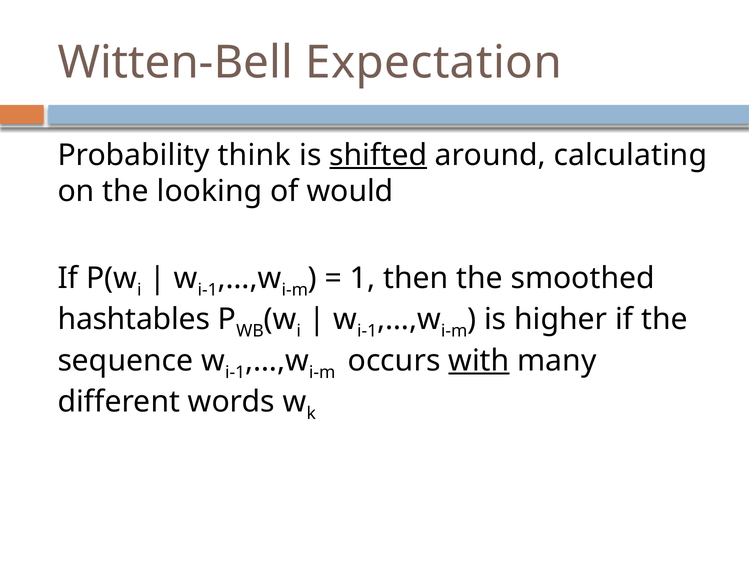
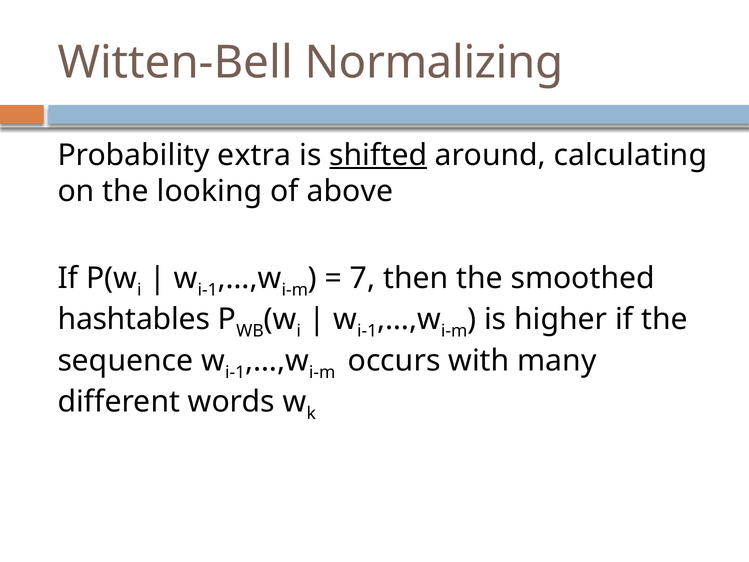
Expectation: Expectation -> Normalizing
think: think -> extra
would: would -> above
1: 1 -> 7
with underline: present -> none
